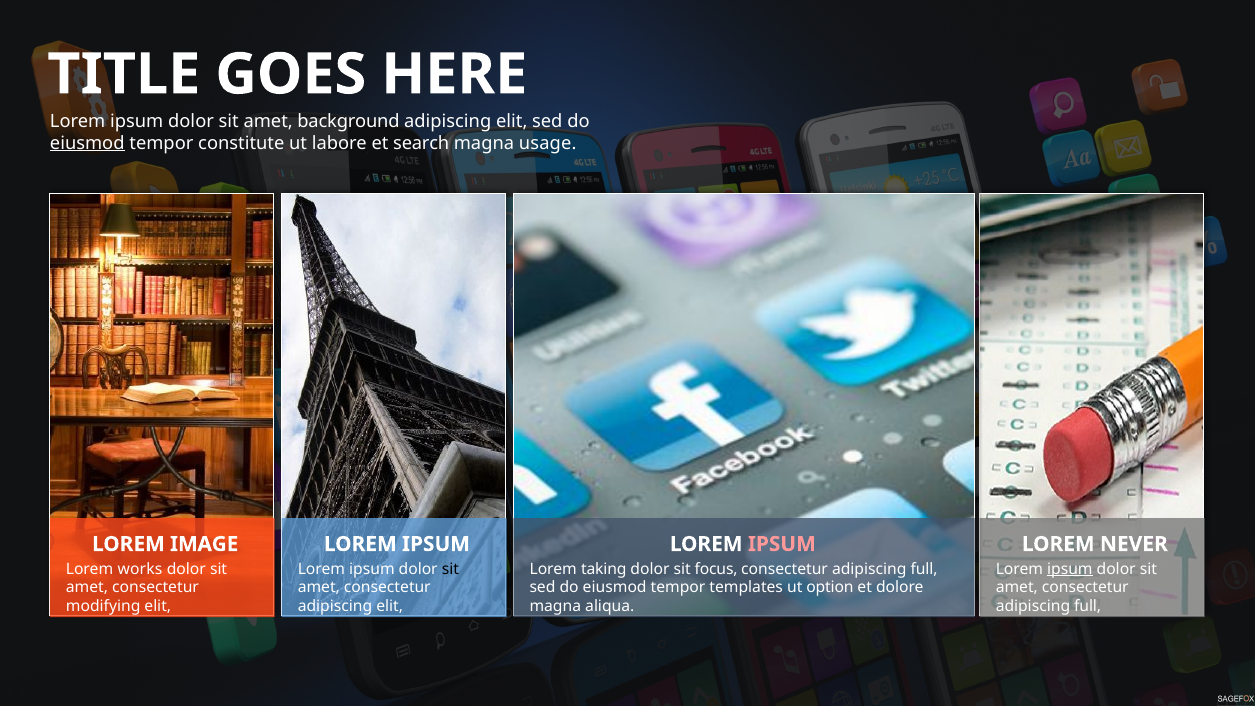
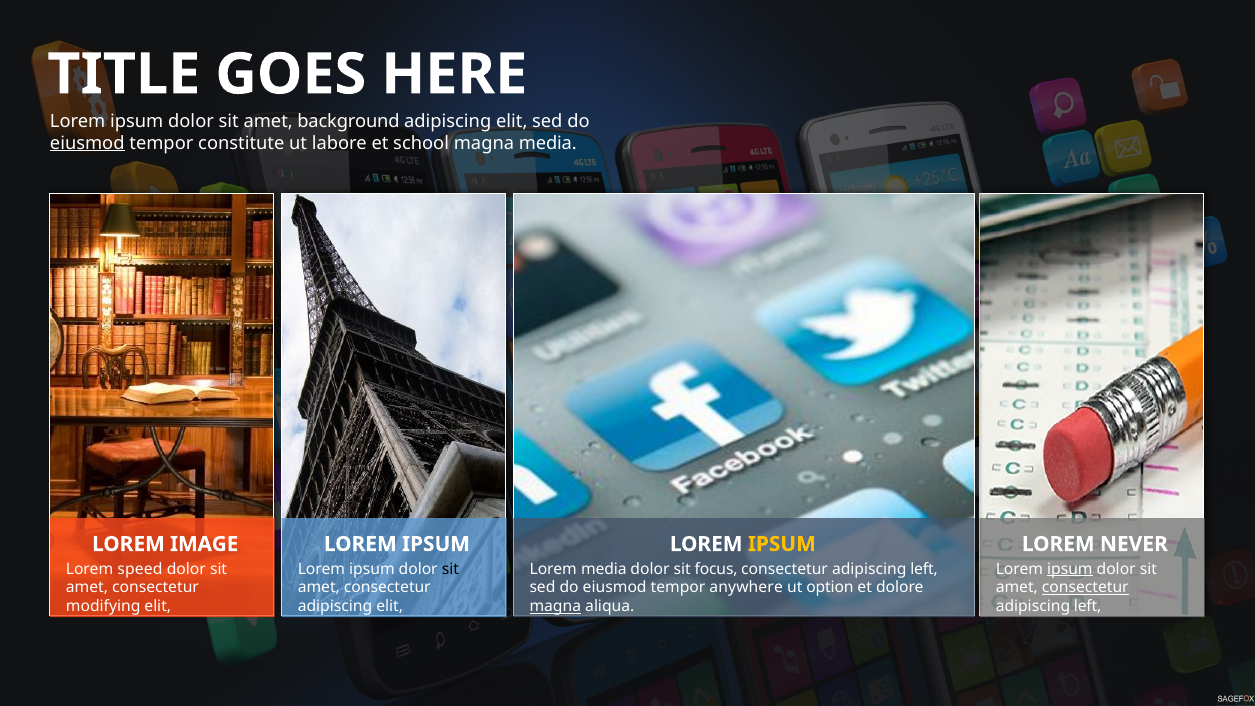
search: search -> school
magna usage: usage -> media
IPSUM at (782, 544) colour: pink -> yellow
works: works -> speed
Lorem taking: taking -> media
full at (924, 569): full -> left
templates: templates -> anywhere
consectetur at (1085, 588) underline: none -> present
magna at (555, 606) underline: none -> present
full at (1088, 606): full -> left
